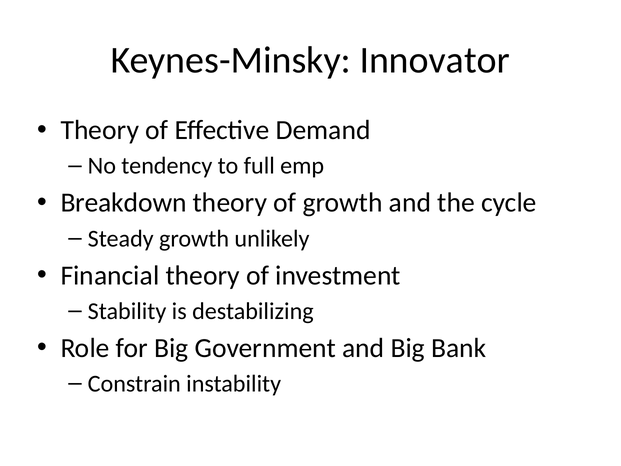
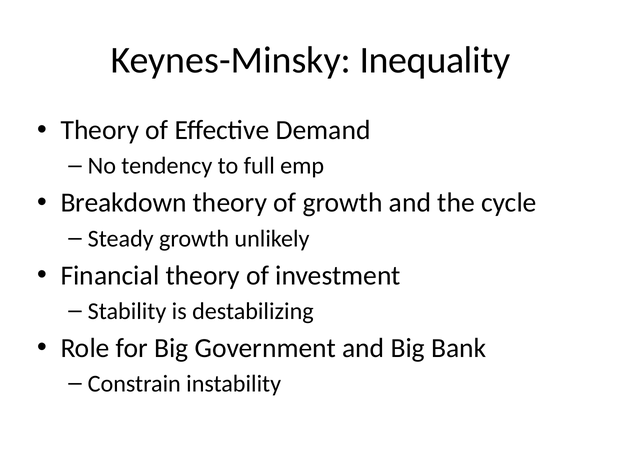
Innovator: Innovator -> Inequality
